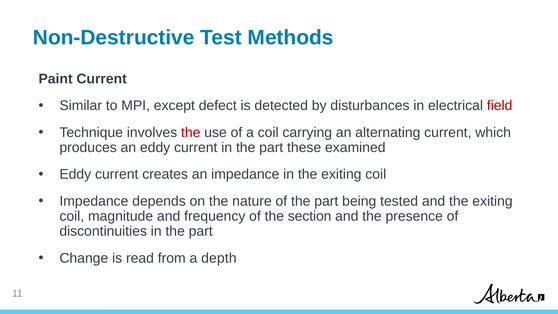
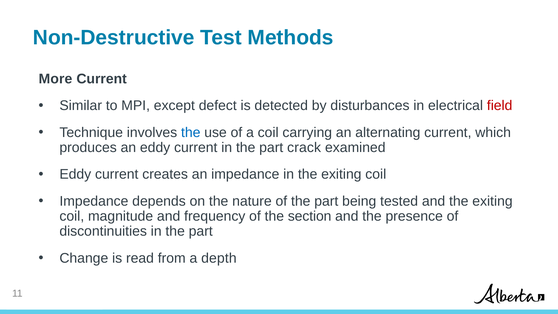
Paint: Paint -> More
the at (191, 132) colour: red -> blue
these: these -> crack
